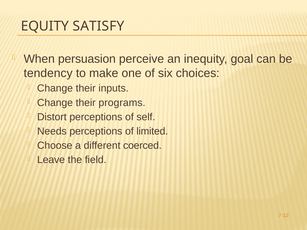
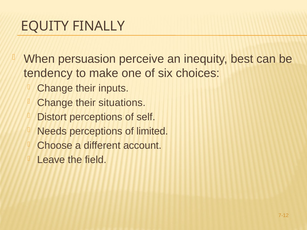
SATISFY: SATISFY -> FINALLY
goal: goal -> best
programs: programs -> situations
coerced: coerced -> account
